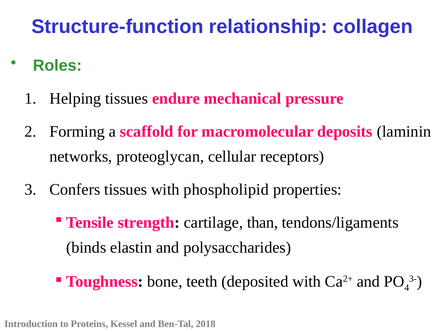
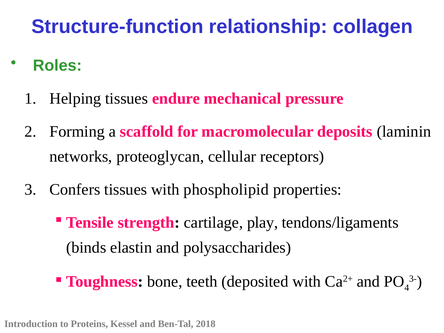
than: than -> play
